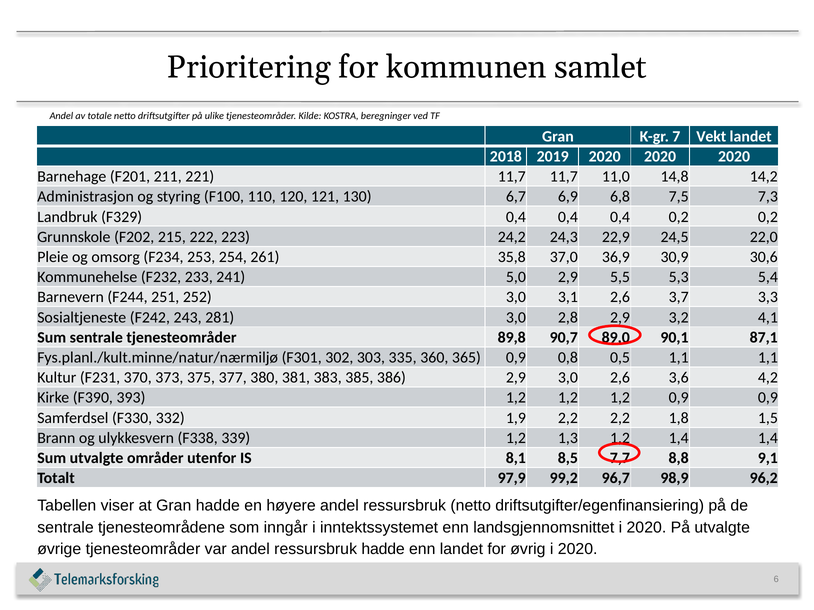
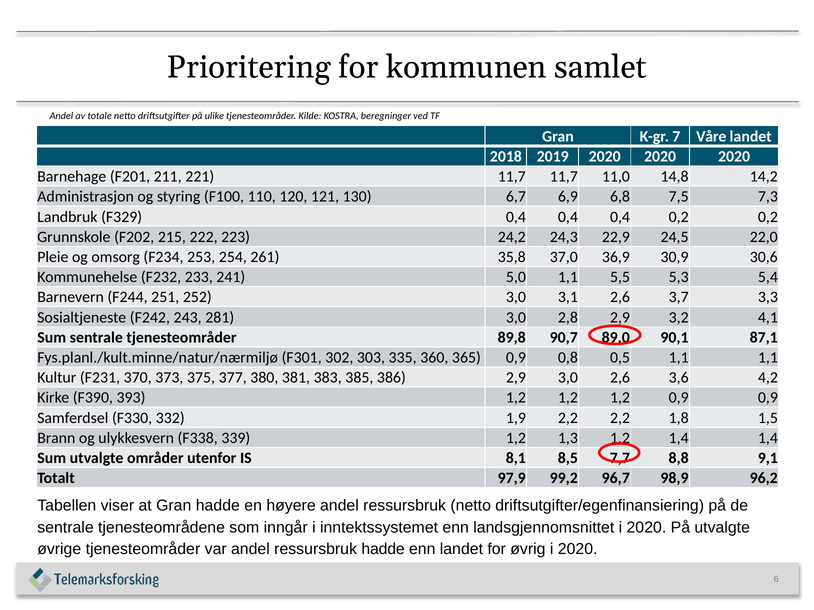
Vekt: Vekt -> Våre
5,0 2,9: 2,9 -> 1,1
